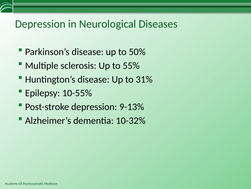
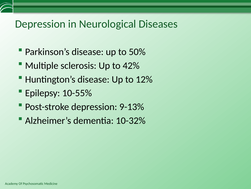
55%: 55% -> 42%
31%: 31% -> 12%
